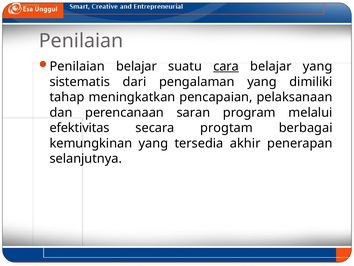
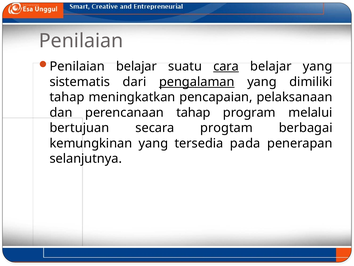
pengalaman underline: none -> present
perencanaan saran: saran -> tahap
efektivitas: efektivitas -> bertujuan
akhir: akhir -> pada
